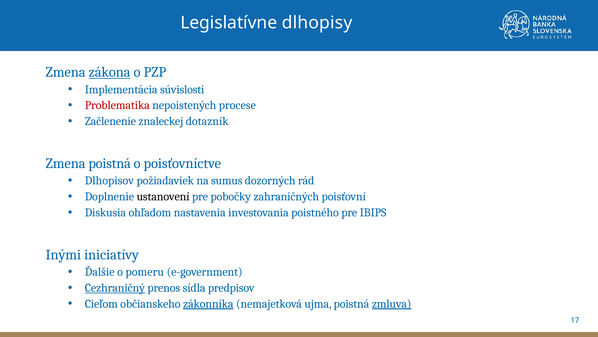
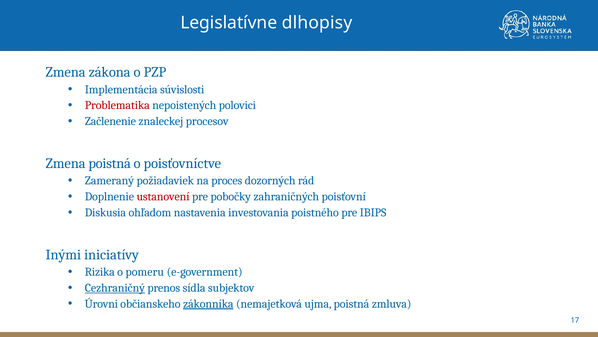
zákona underline: present -> none
procese: procese -> polovici
dotazník: dotazník -> procesov
Dlhopisov: Dlhopisov -> Zameraný
sumus: sumus -> proces
ustanovení colour: black -> red
Ďalšie: Ďalšie -> Rizika
predpisov: predpisov -> subjektov
Cieľom: Cieľom -> Úrovni
zmluva underline: present -> none
